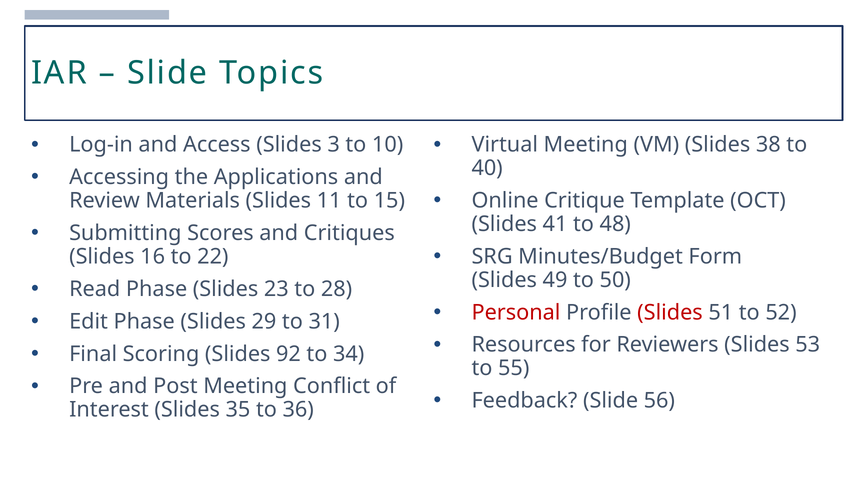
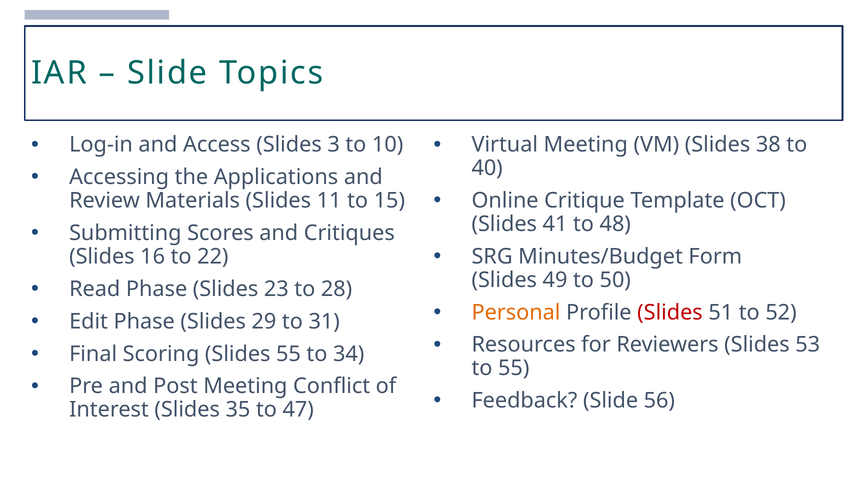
Personal colour: red -> orange
Slides 92: 92 -> 55
36: 36 -> 47
